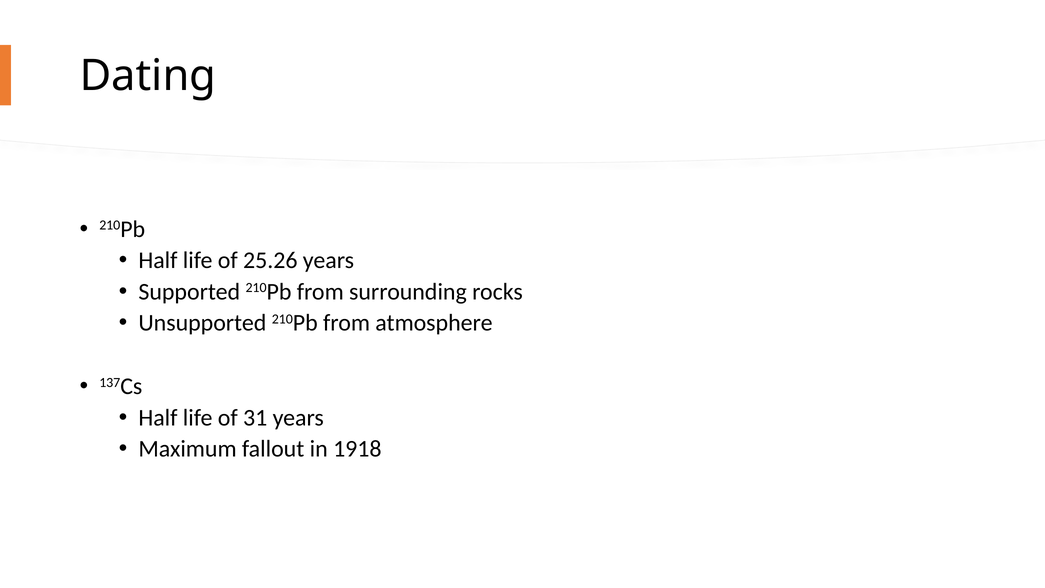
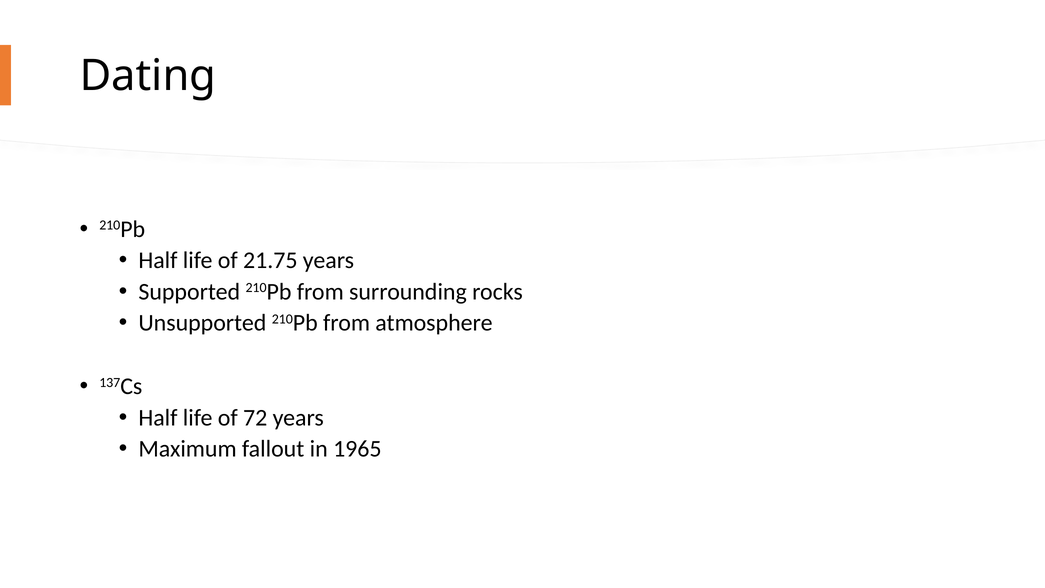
25.26: 25.26 -> 21.75
31: 31 -> 72
1918: 1918 -> 1965
